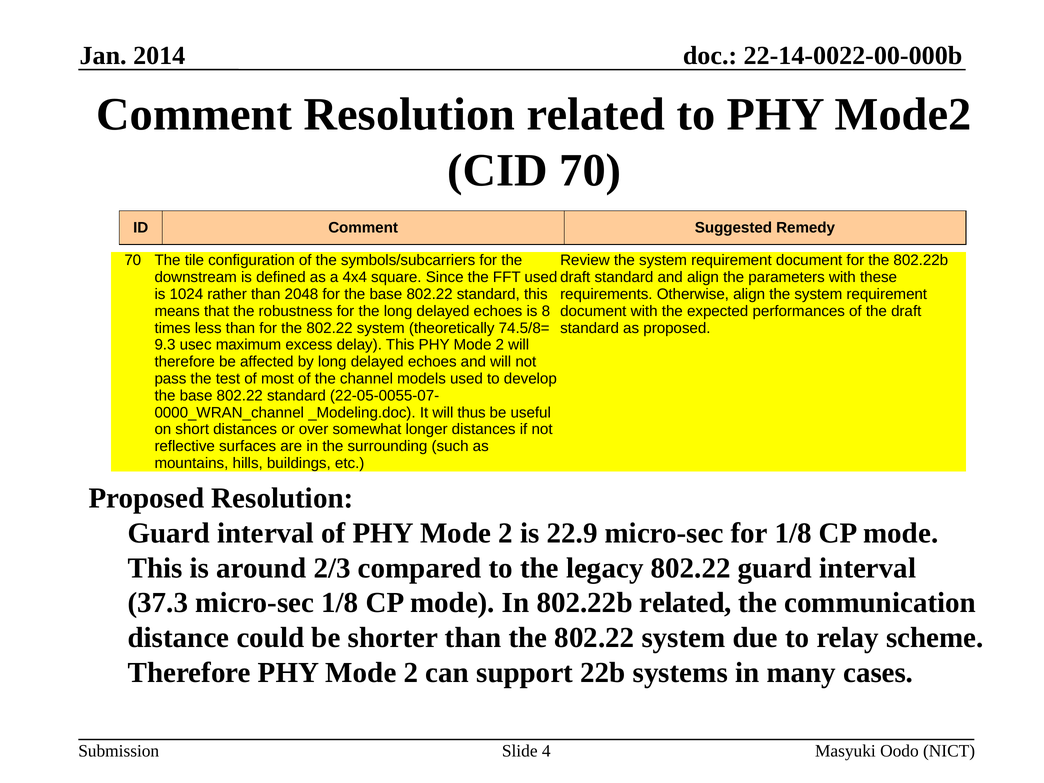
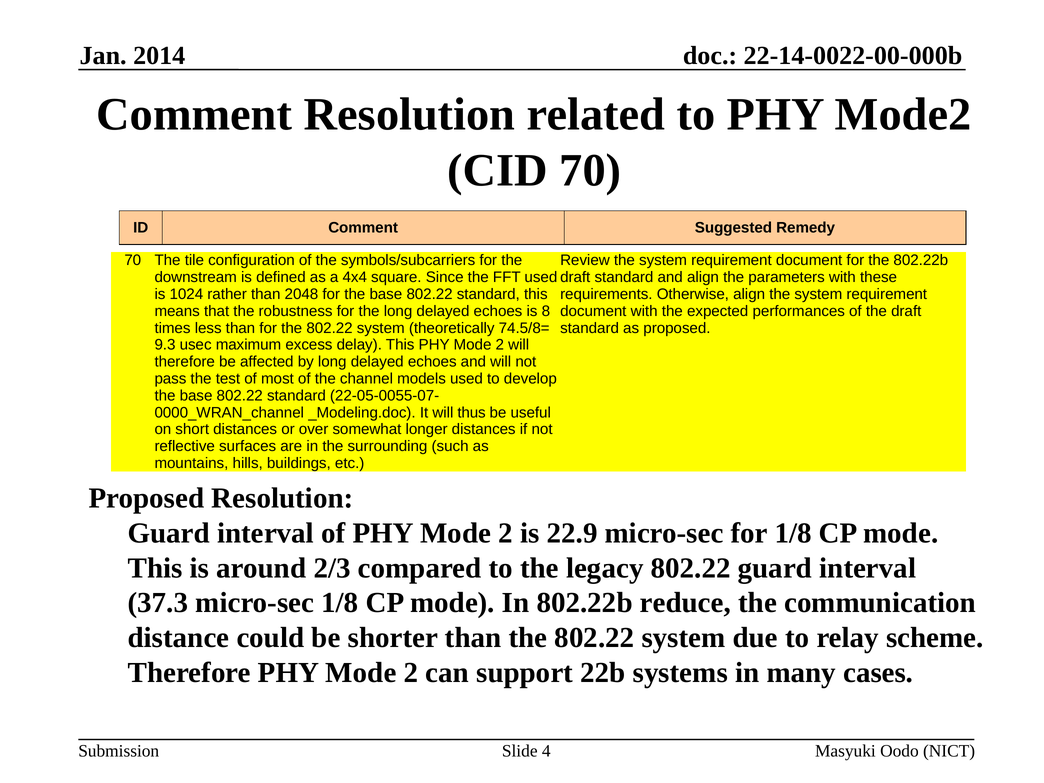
802.22b related: related -> reduce
